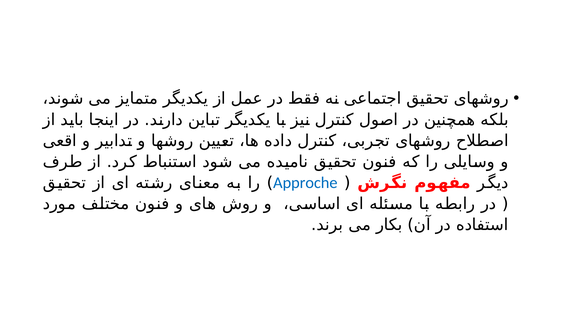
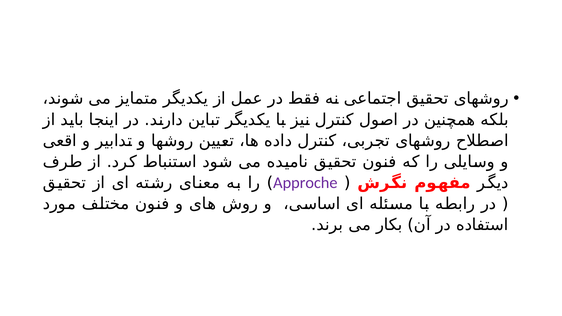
Approche colour: blue -> purple
